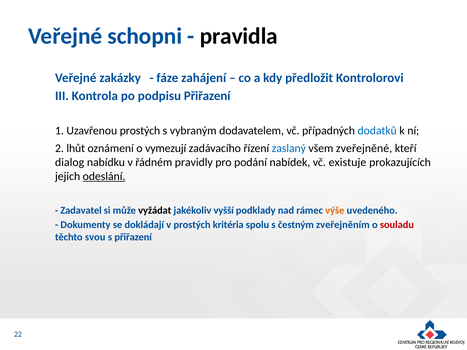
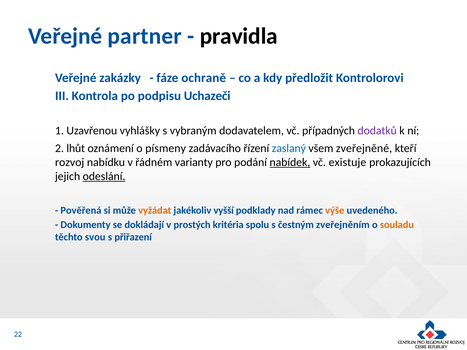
schopni: schopni -> partner
zahájení: zahájení -> ochraně
podpisu Přiřazení: Přiřazení -> Uchazeči
Uzavřenou prostých: prostých -> vyhlášky
dodatků colour: blue -> purple
vymezují: vymezují -> písmeny
dialog: dialog -> rozvoj
pravidly: pravidly -> varianty
nabídek underline: none -> present
Zadavatel: Zadavatel -> Pověřená
vyžádat colour: black -> orange
souladu colour: red -> orange
